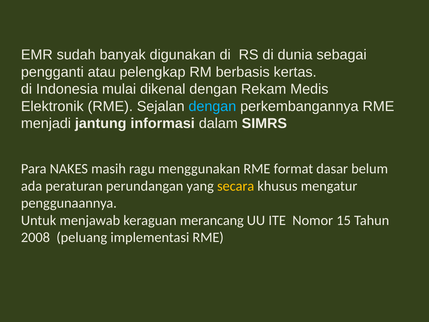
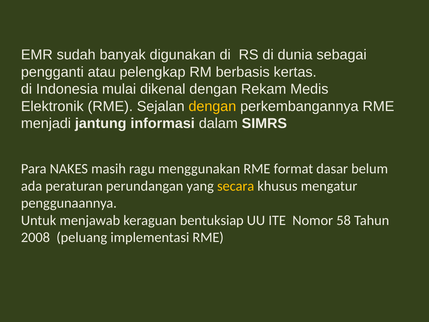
dengan at (212, 106) colour: light blue -> yellow
merancang: merancang -> bentuksiap
15: 15 -> 58
